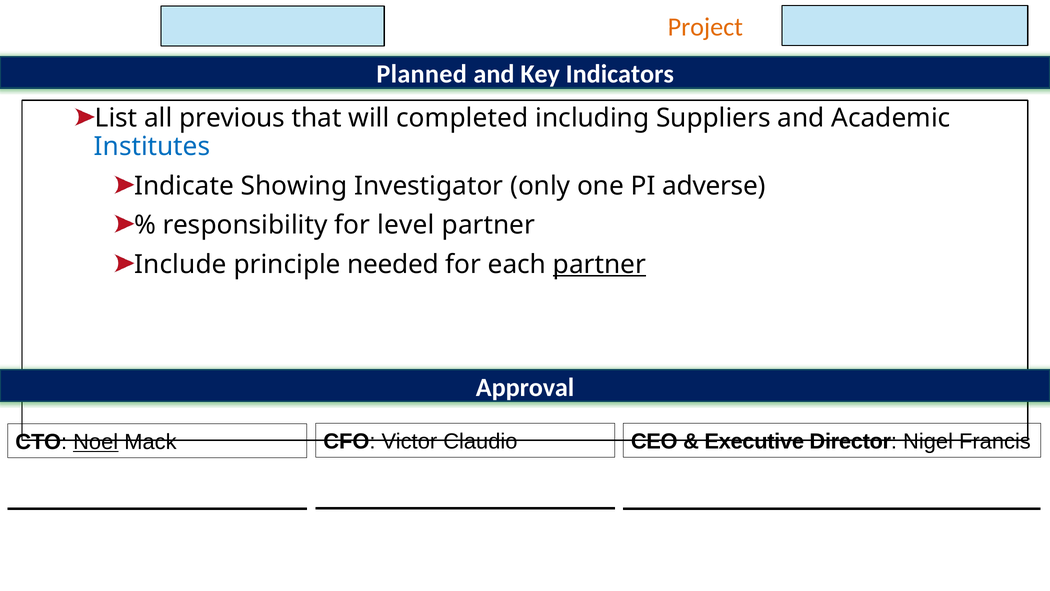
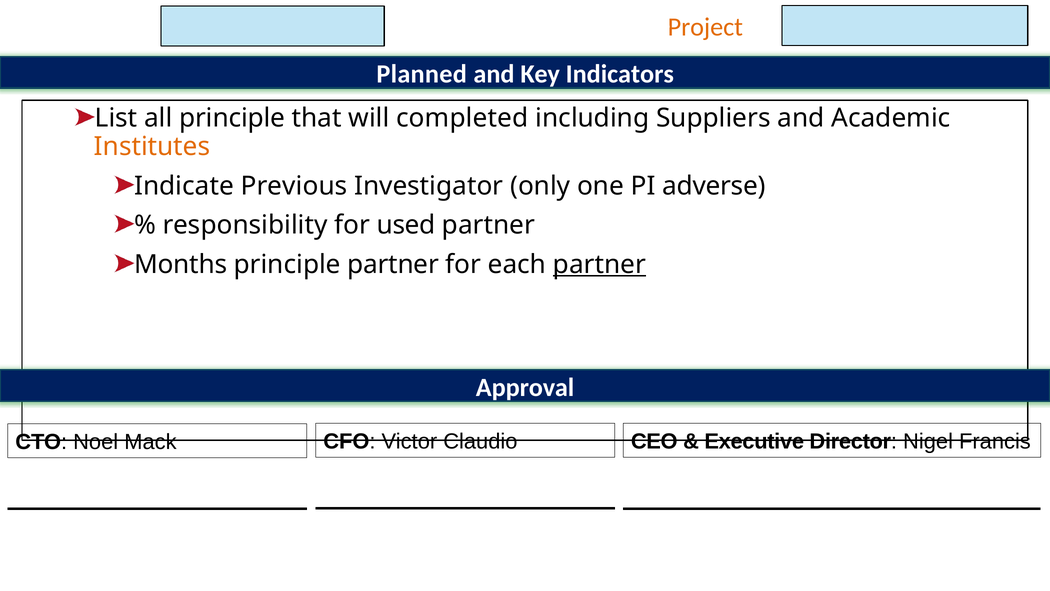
all previous: previous -> principle
Institutes colour: blue -> orange
Showing: Showing -> Previous
level: level -> used
Include: Include -> Months
principle needed: needed -> partner
Noel underline: present -> none
